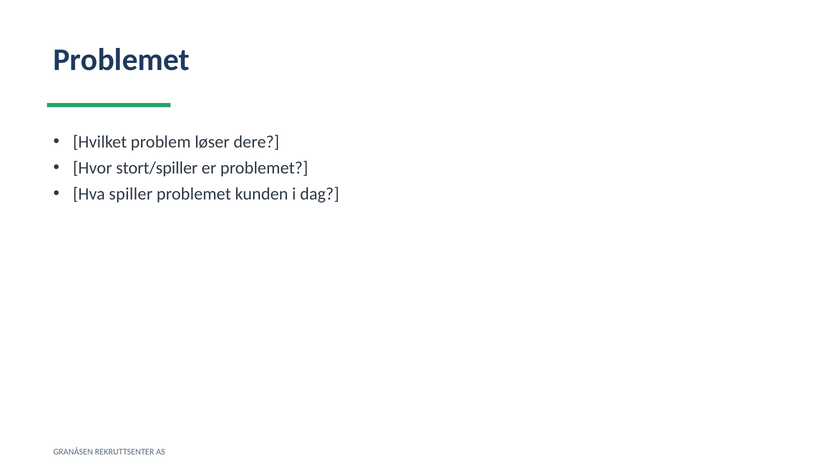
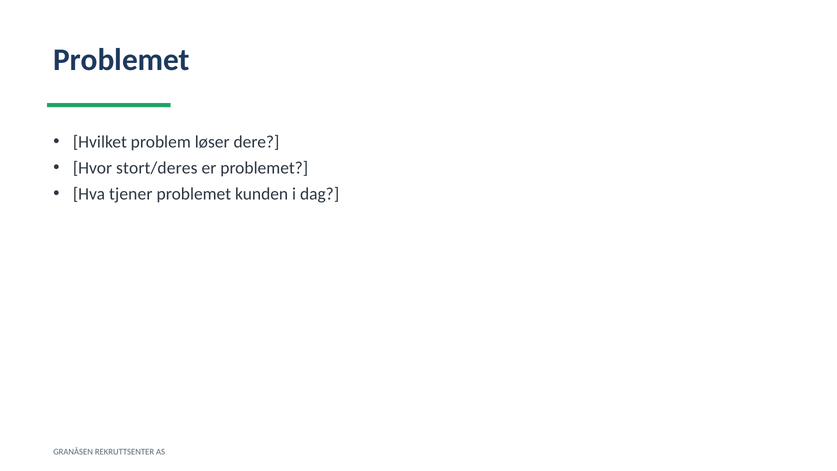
stort/spiller: stort/spiller -> stort/deres
spiller: spiller -> tjener
